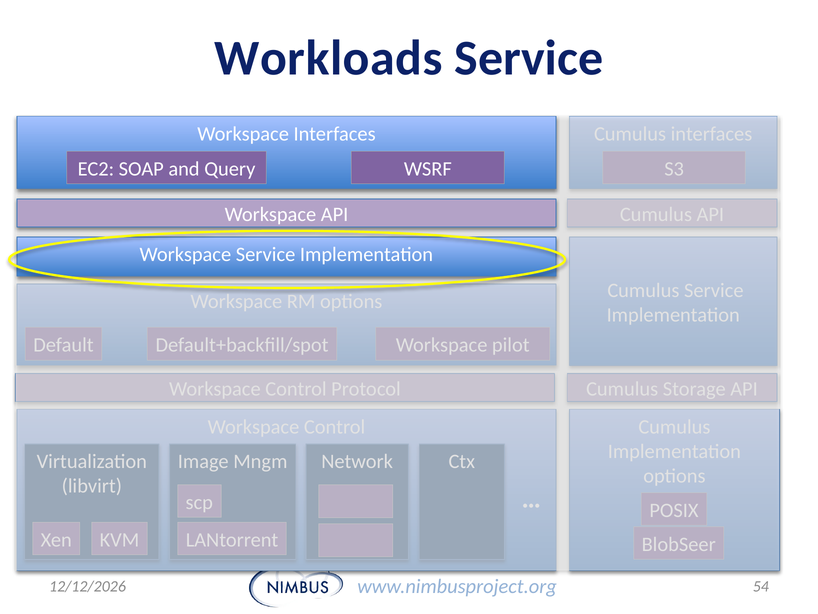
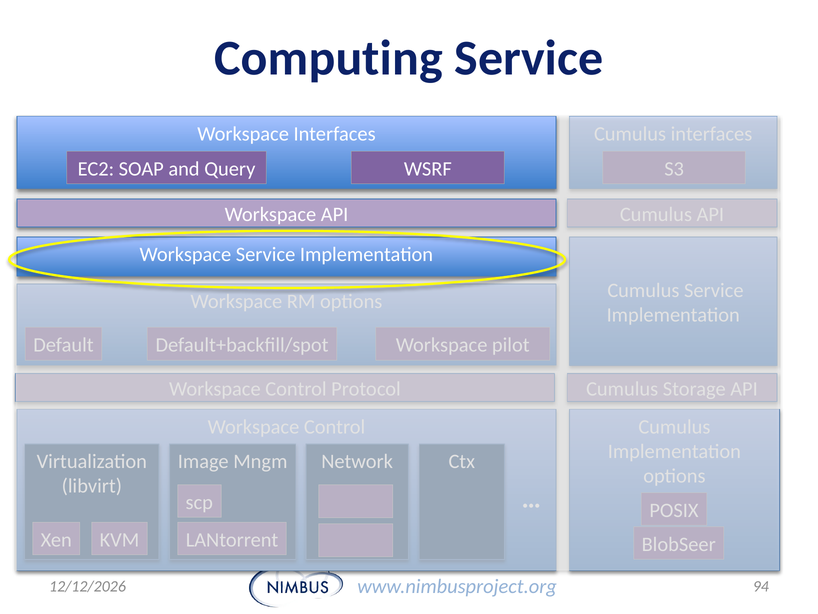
Workloads: Workloads -> Computing
54: 54 -> 94
